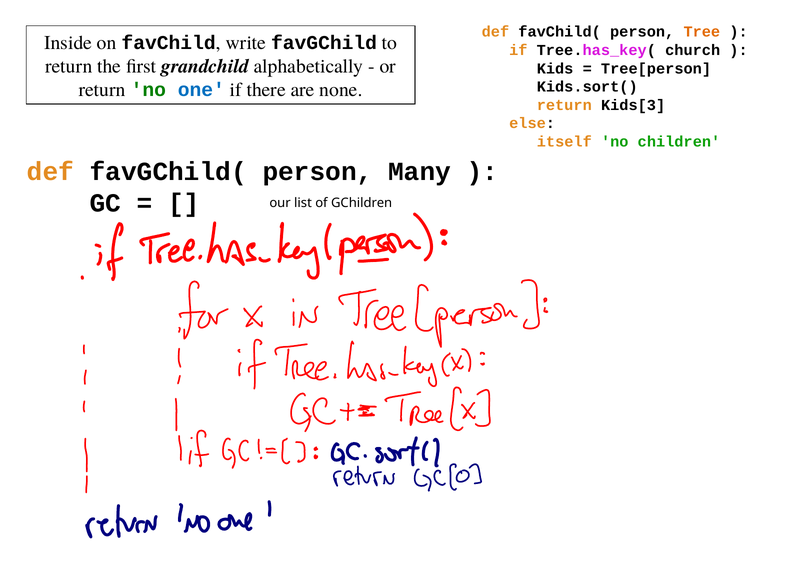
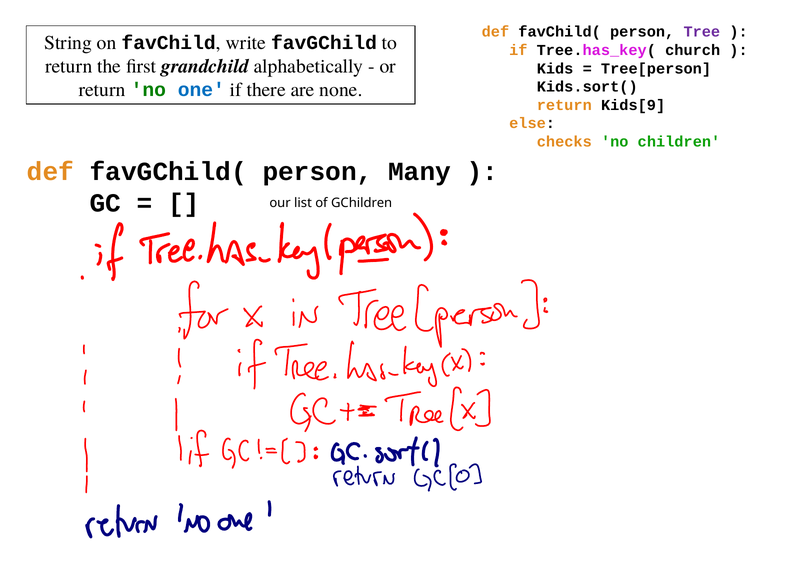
Tree colour: orange -> purple
Inside: Inside -> String
Kids[3: Kids[3 -> Kids[9
itself: itself -> checks
